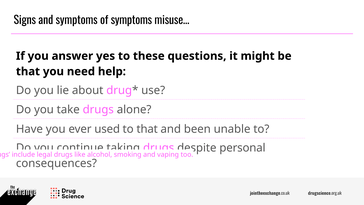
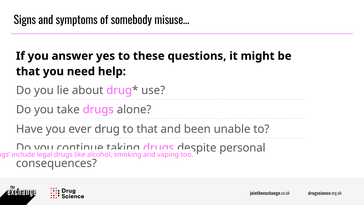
of symptoms: symptoms -> somebody
used: used -> drug
